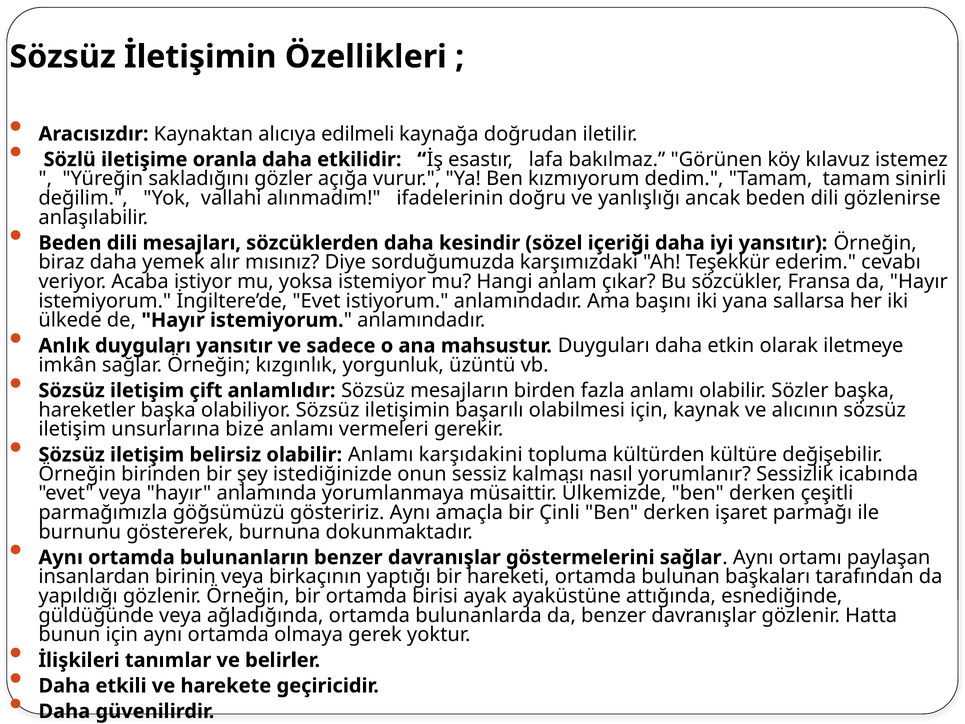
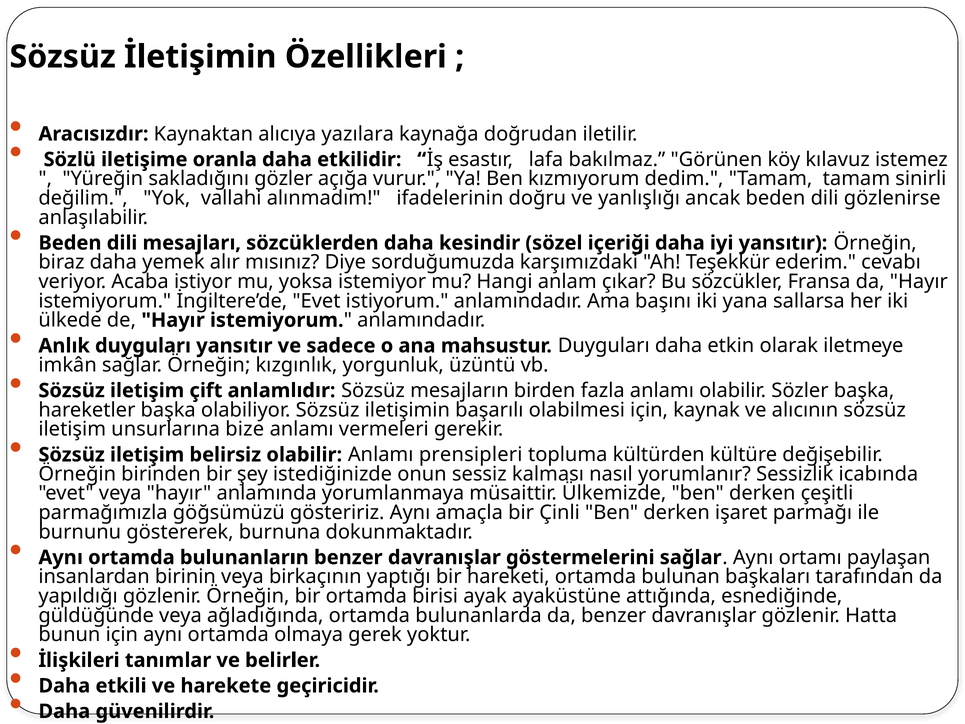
edilmeli: edilmeli -> yazılara
karşıdakini: karşıdakini -> prensipleri
